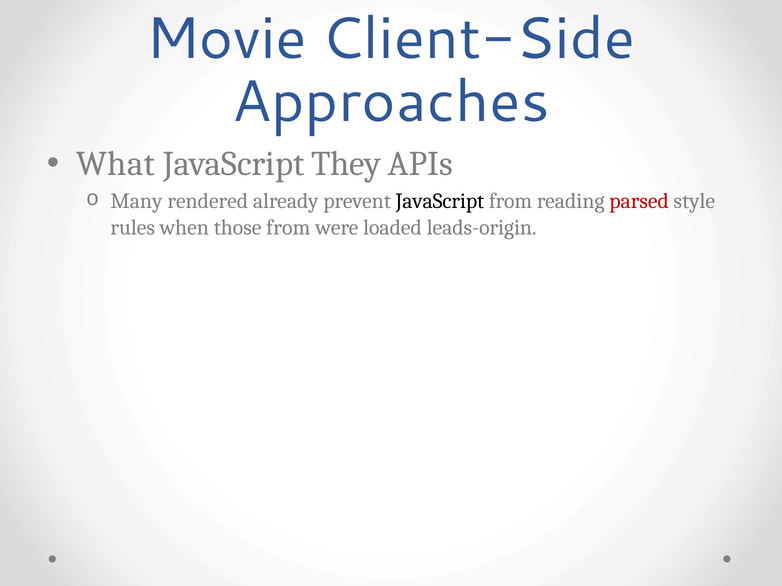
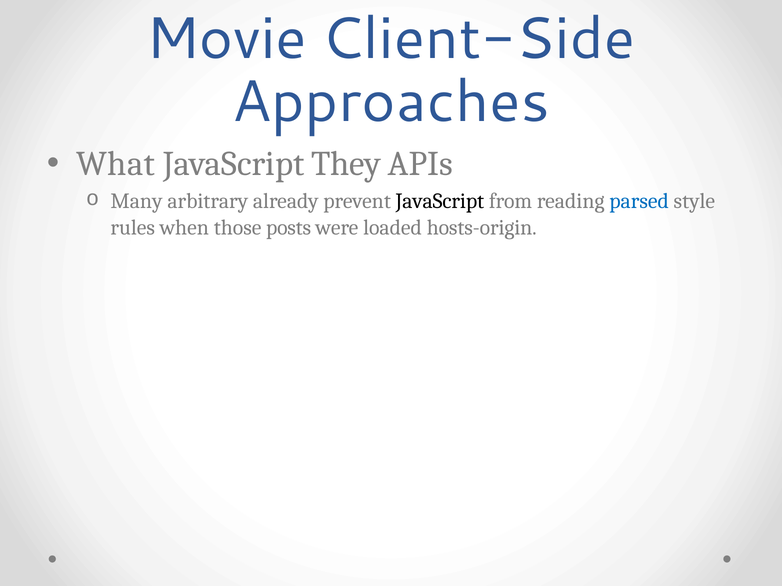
rendered: rendered -> arbitrary
parsed colour: red -> blue
those from: from -> posts
leads-origin: leads-origin -> hosts-origin
